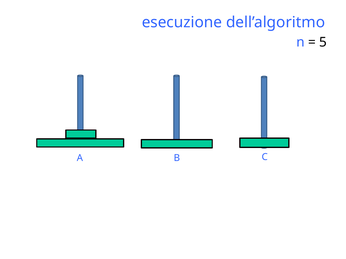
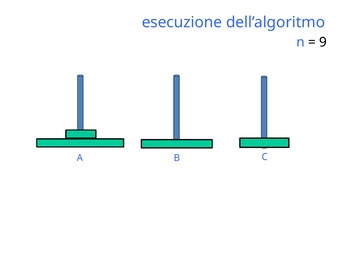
5: 5 -> 9
